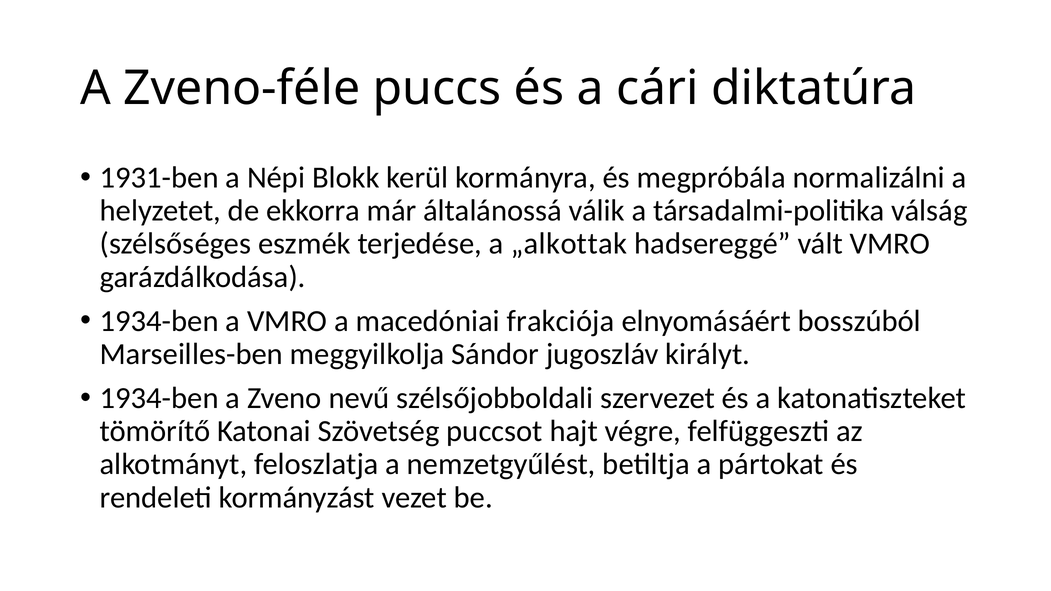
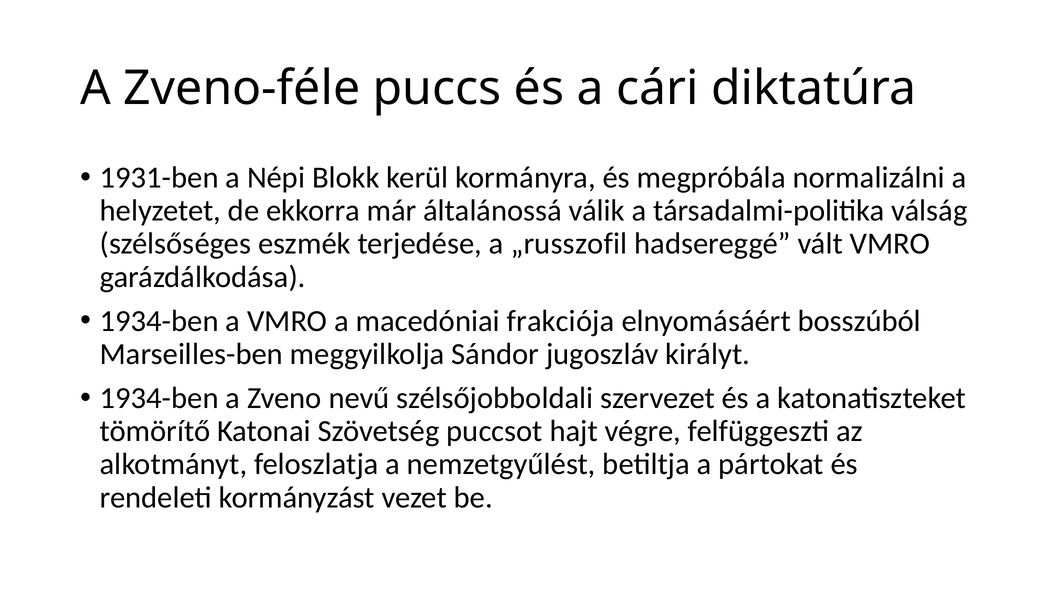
„alkottak: „alkottak -> „russzofil
